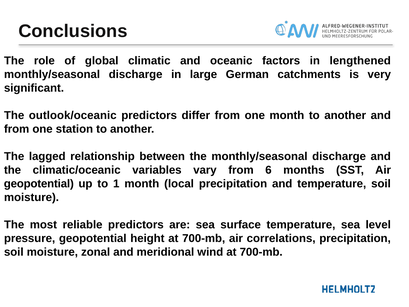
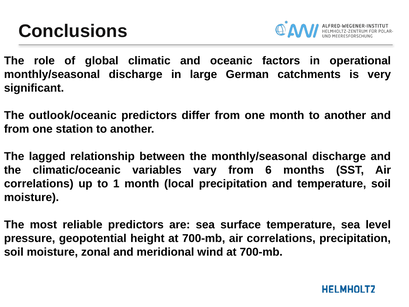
lengthened: lengthened -> operational
geopotential at (39, 184): geopotential -> correlations
